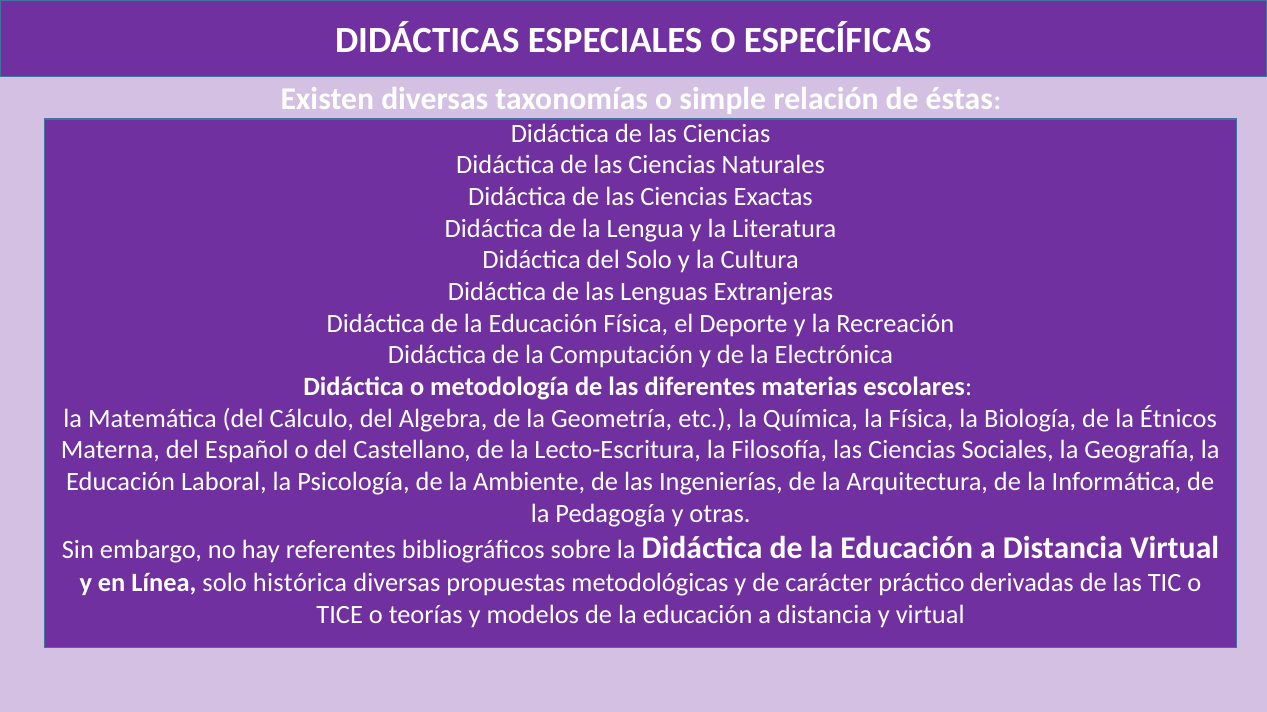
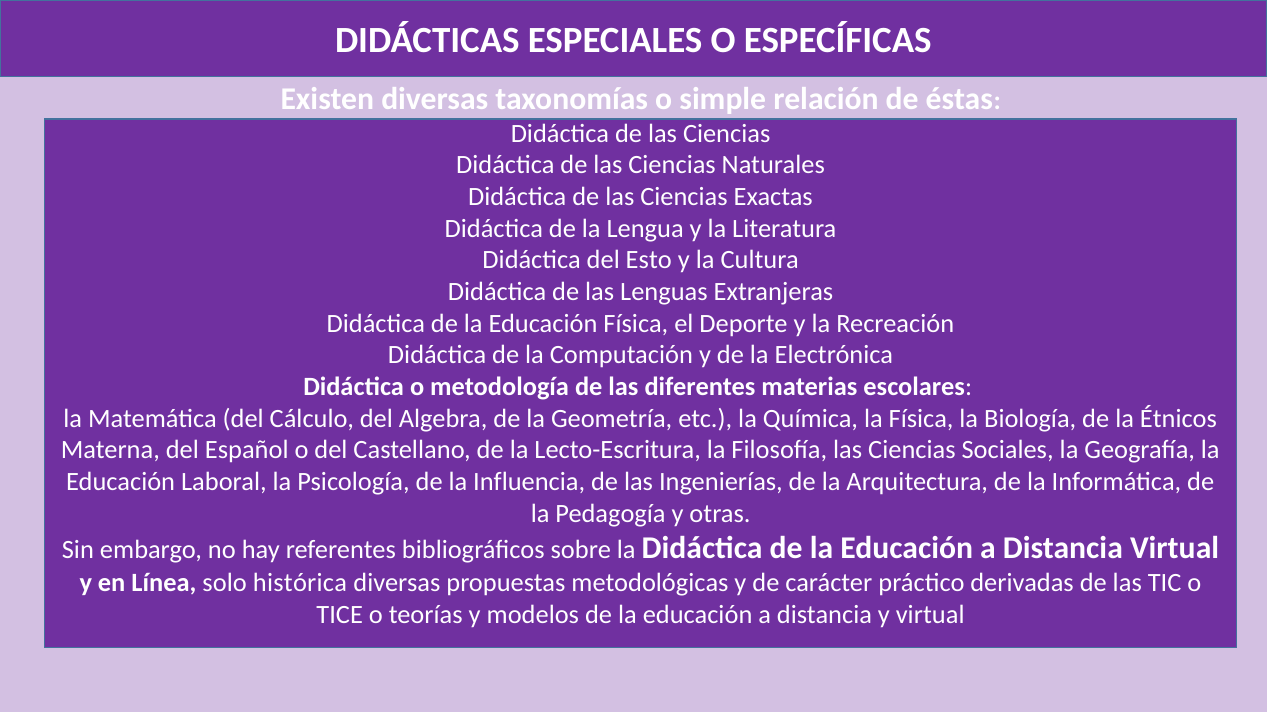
del Solo: Solo -> Esto
Ambiente: Ambiente -> Influencia
